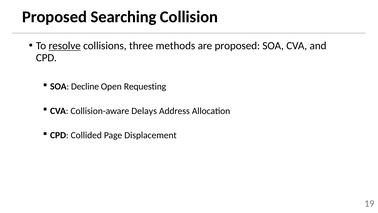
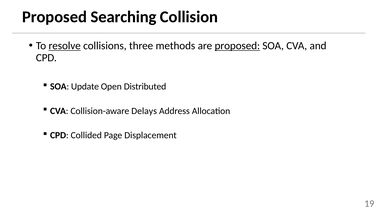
proposed at (237, 46) underline: none -> present
Decline: Decline -> Update
Requesting: Requesting -> Distributed
